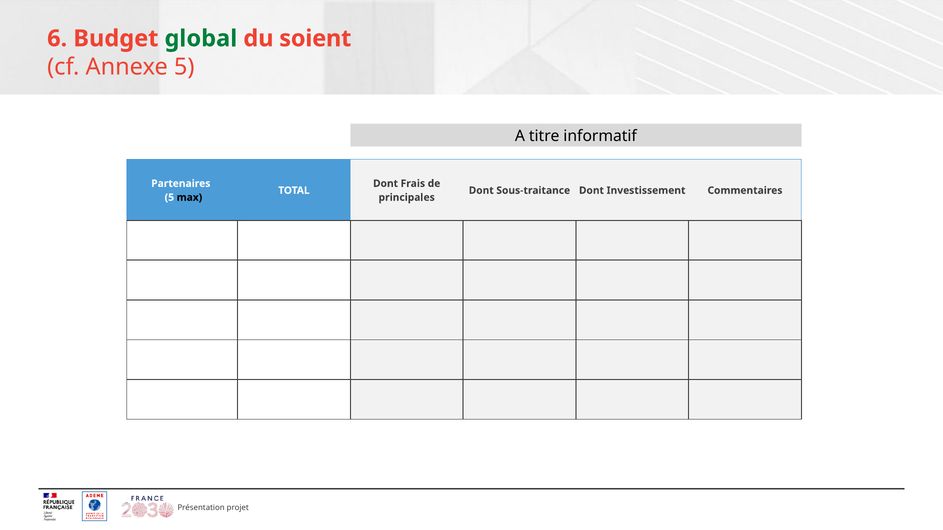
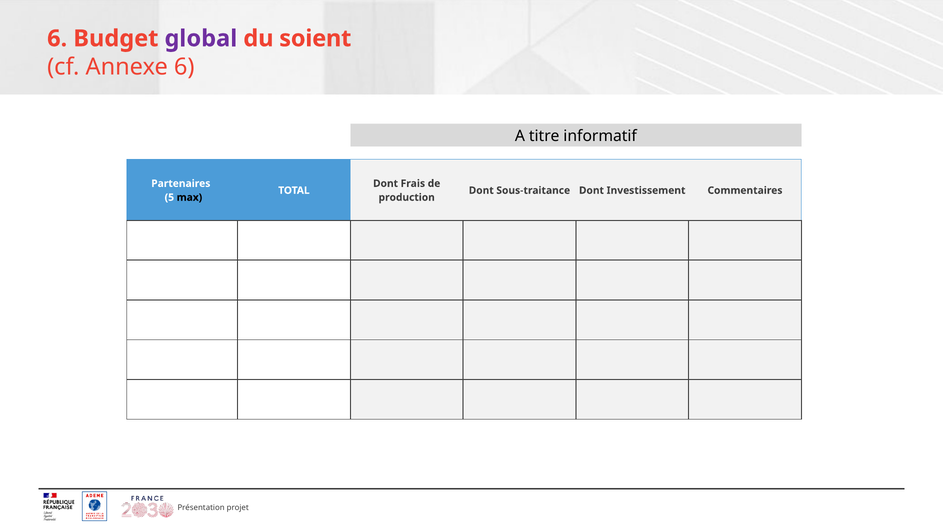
global colour: green -> purple
Annexe 5: 5 -> 6
principales: principales -> production
